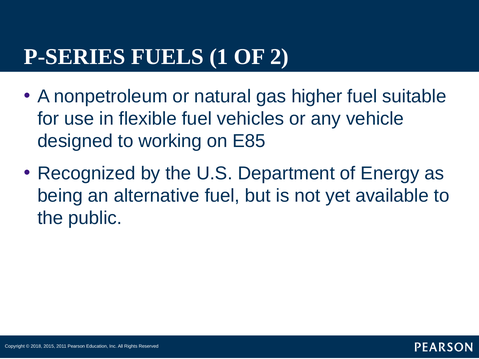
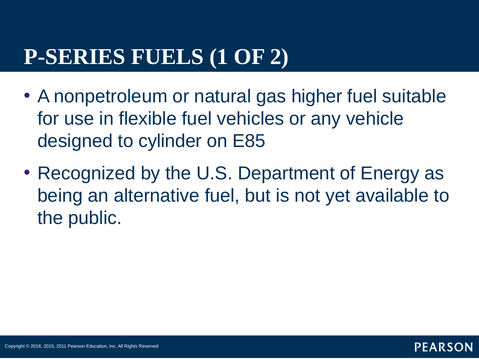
working: working -> cylinder
